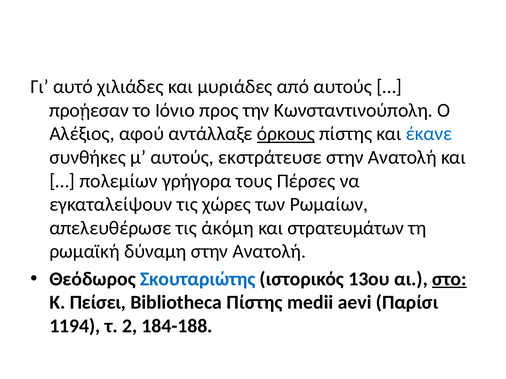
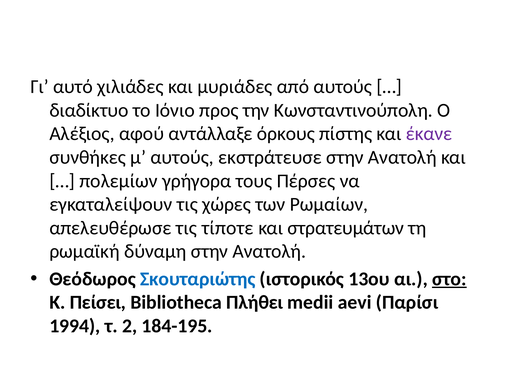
προῄεσαν: προῄεσαν -> διαδίκτυο
όρκους underline: present -> none
έκανε colour: blue -> purple
ἀκόμη: ἀκόμη -> τίποτε
Bibliotheca Πίστης: Πίστης -> Πλήθει
1194: 1194 -> 1994
184-188: 184-188 -> 184-195
